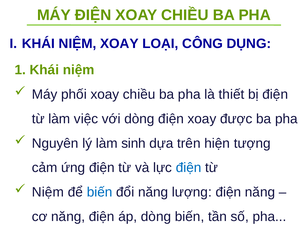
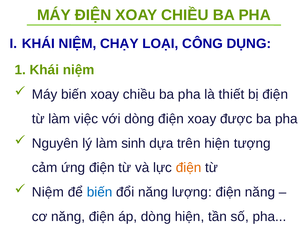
NIỆM XOAY: XOAY -> CHẠY
Máy phối: phối -> biến
điện at (189, 168) colour: blue -> orange
dòng biến: biến -> hiện
